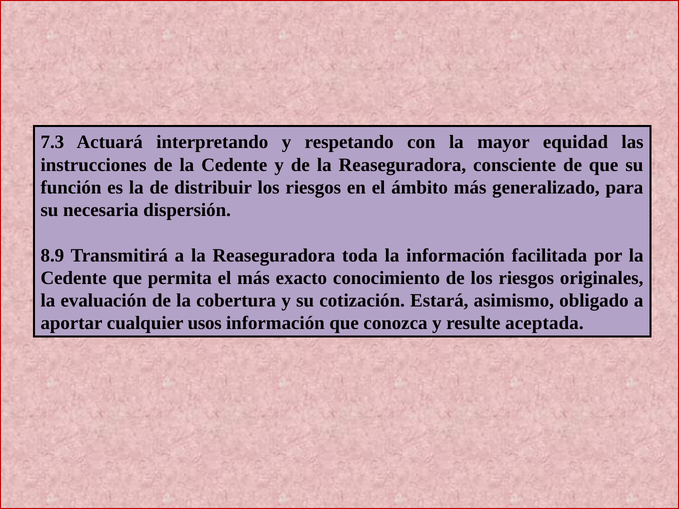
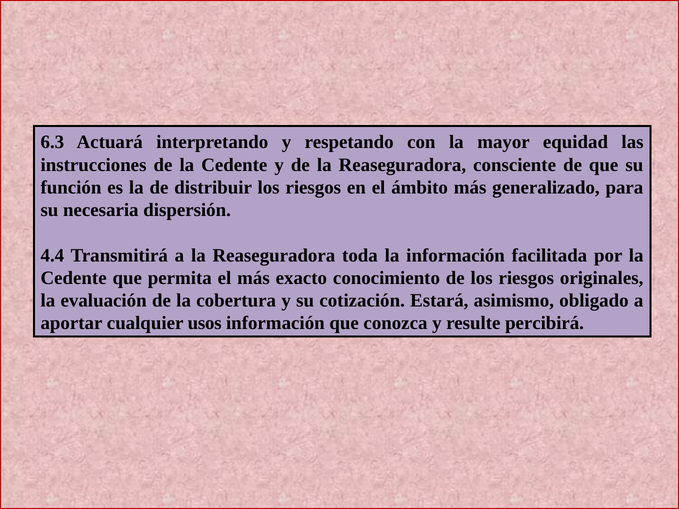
7.3: 7.3 -> 6.3
8.9: 8.9 -> 4.4
aceptada: aceptada -> percibirá
